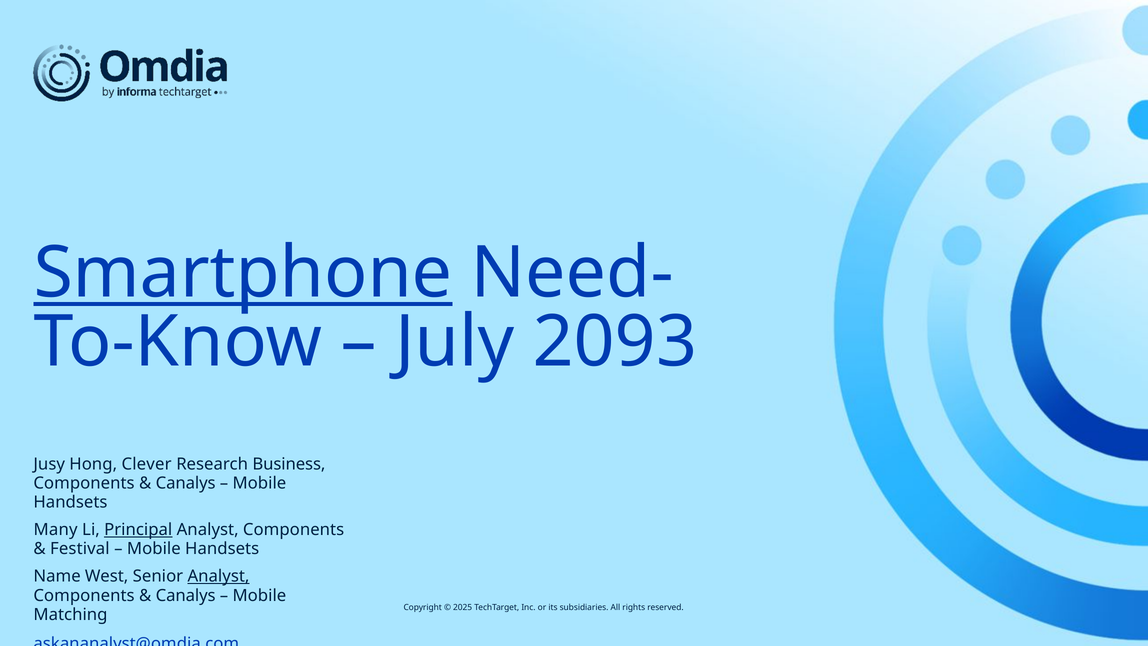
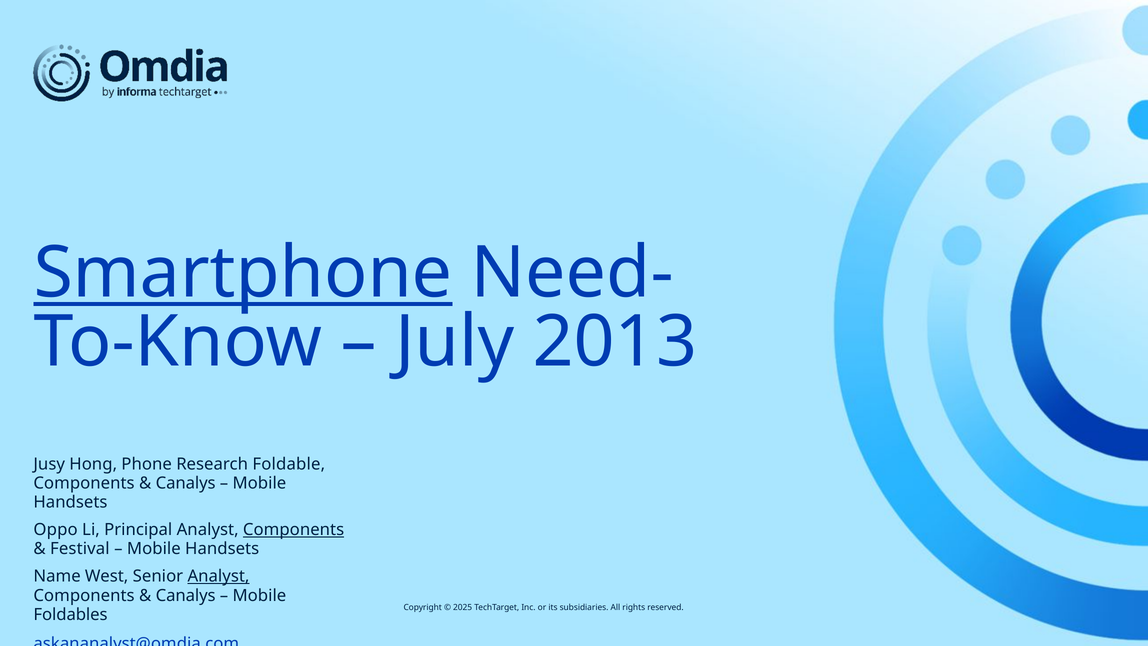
2093: 2093 -> 2013
Clever: Clever -> Phone
Business: Business -> Foldable
Many: Many -> Oppo
Principal underline: present -> none
Components at (294, 530) underline: none -> present
Matching: Matching -> Foldables
